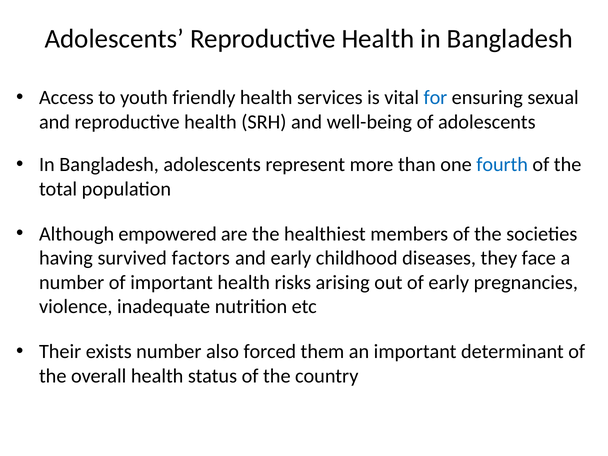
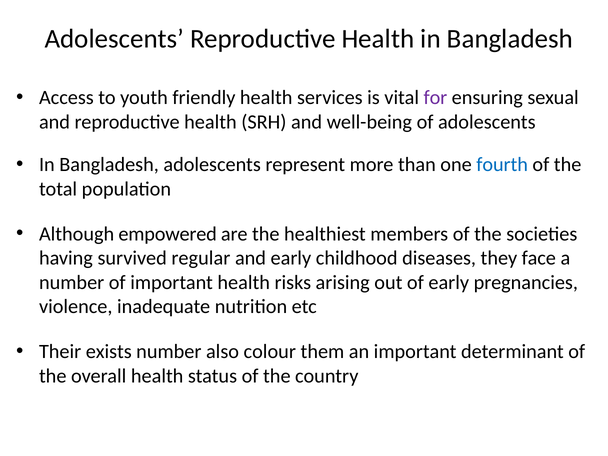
for colour: blue -> purple
factors: factors -> regular
forced: forced -> colour
